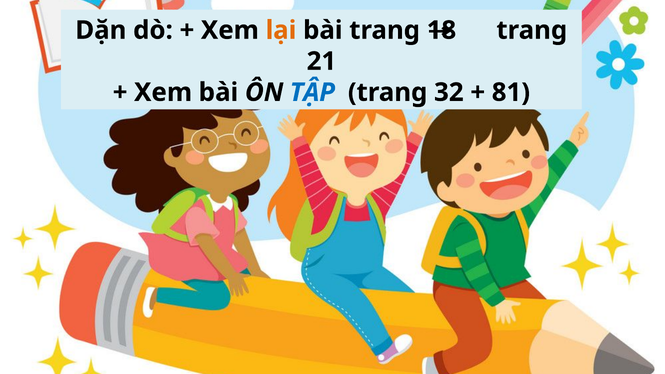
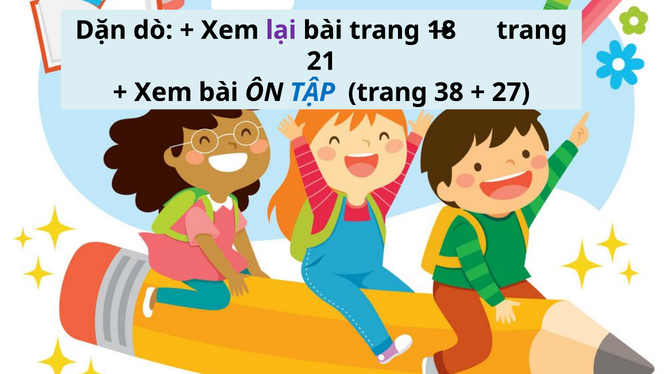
lại colour: orange -> purple
32: 32 -> 38
81: 81 -> 27
